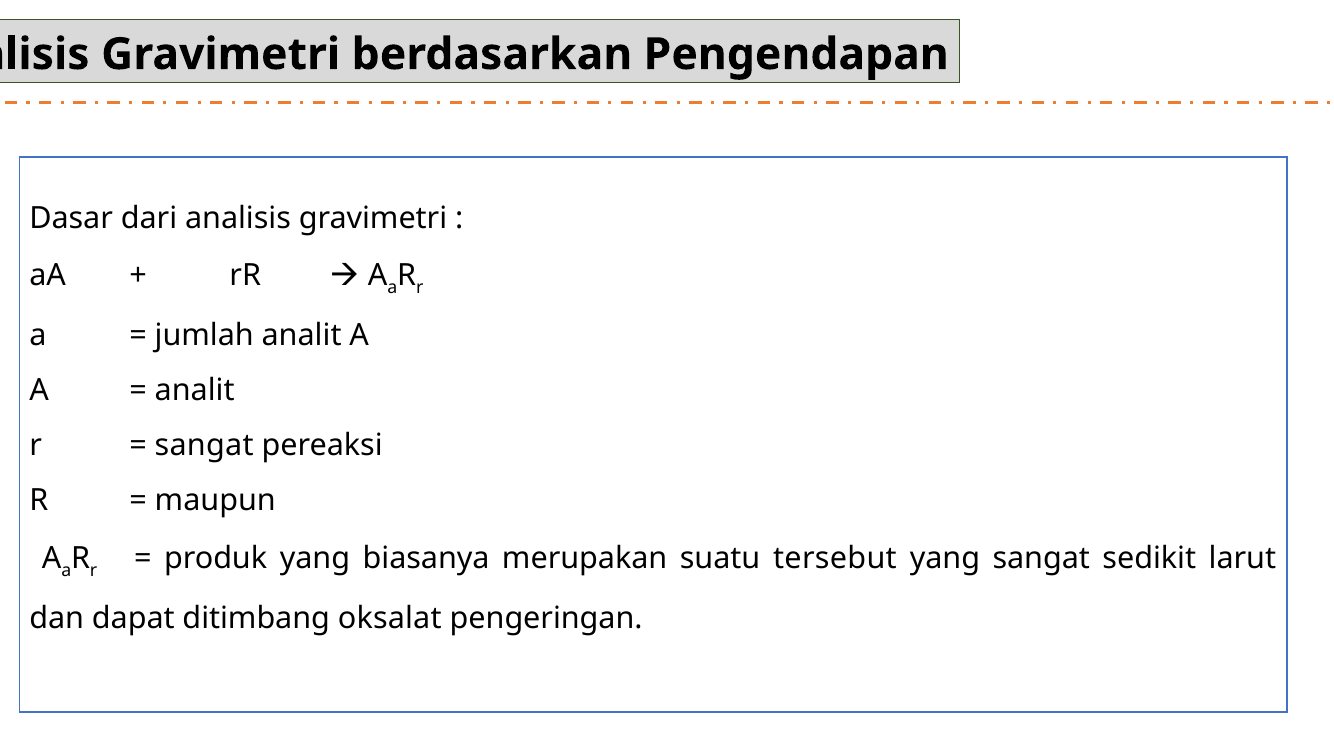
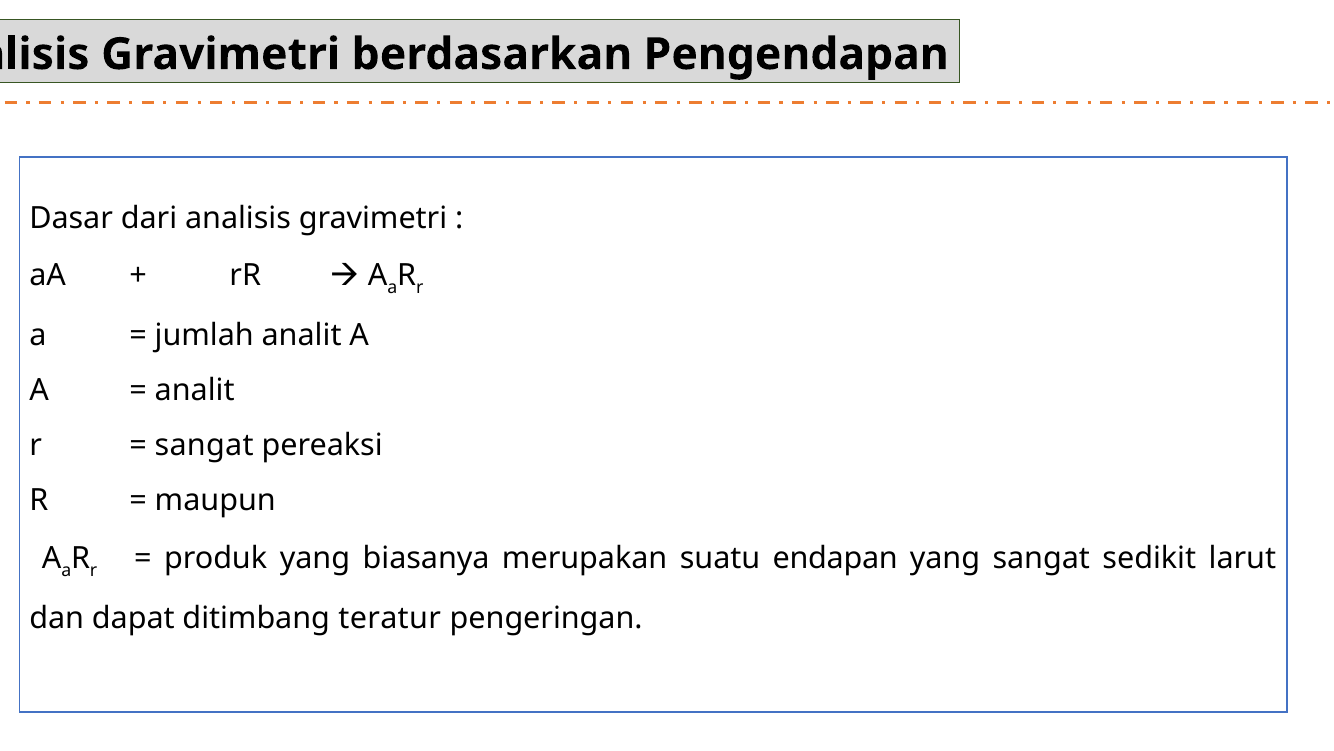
tersebut: tersebut -> endapan
oksalat: oksalat -> teratur
